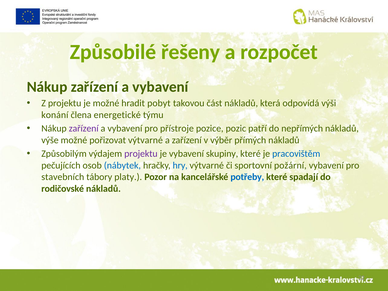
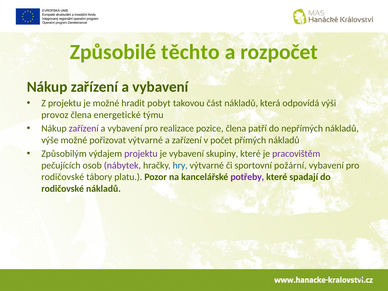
řešeny: řešeny -> těchto
konání: konání -> provoz
přístroje: přístroje -> realizace
pozice pozic: pozic -> člena
výběr: výběr -> počet
pracovištěm colour: blue -> purple
nábytek colour: blue -> purple
stavebních at (63, 177): stavebních -> rodičovské
platy: platy -> platu
potřeby colour: blue -> purple
